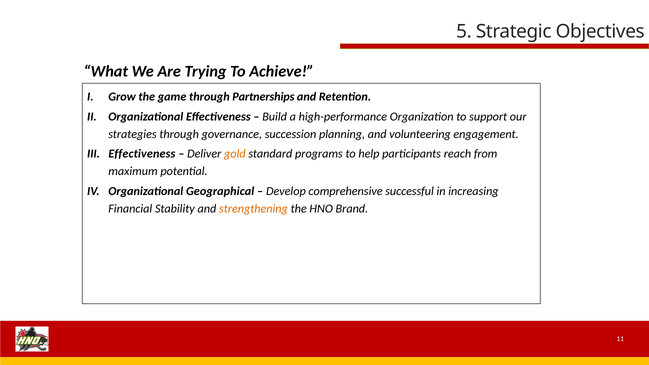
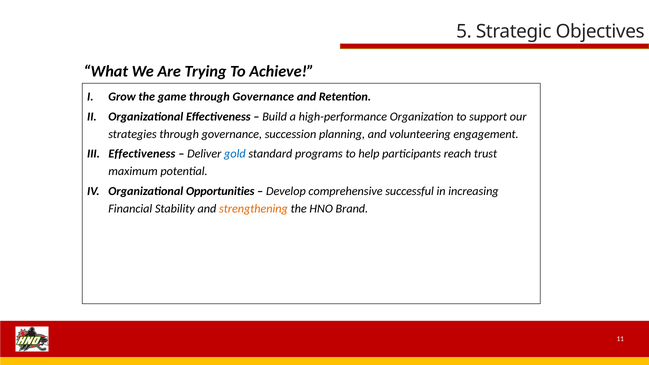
game through Partnerships: Partnerships -> Governance
gold colour: orange -> blue
from: from -> trust
Geographical: Geographical -> Opportunities
